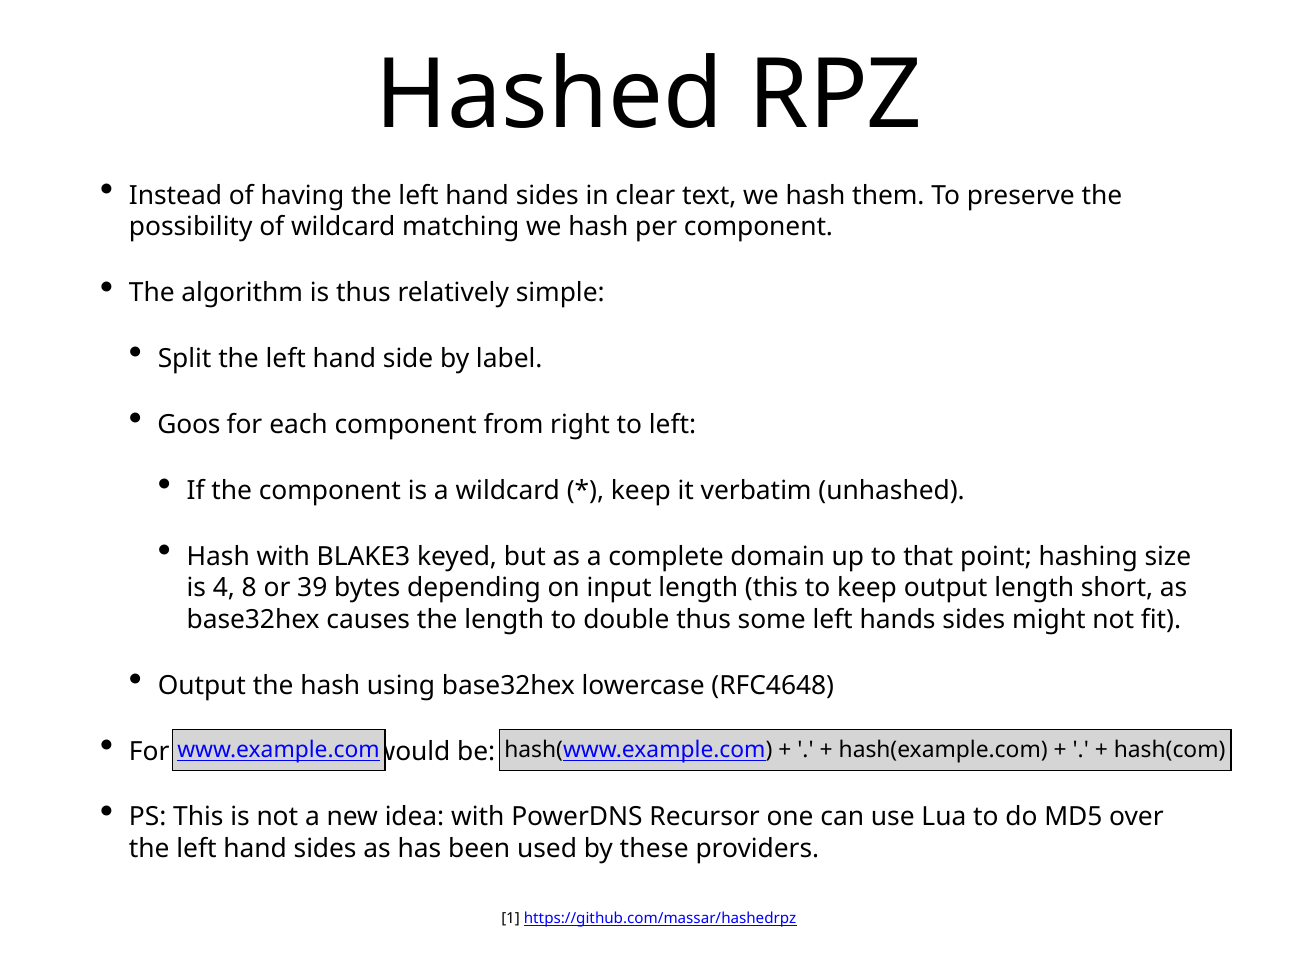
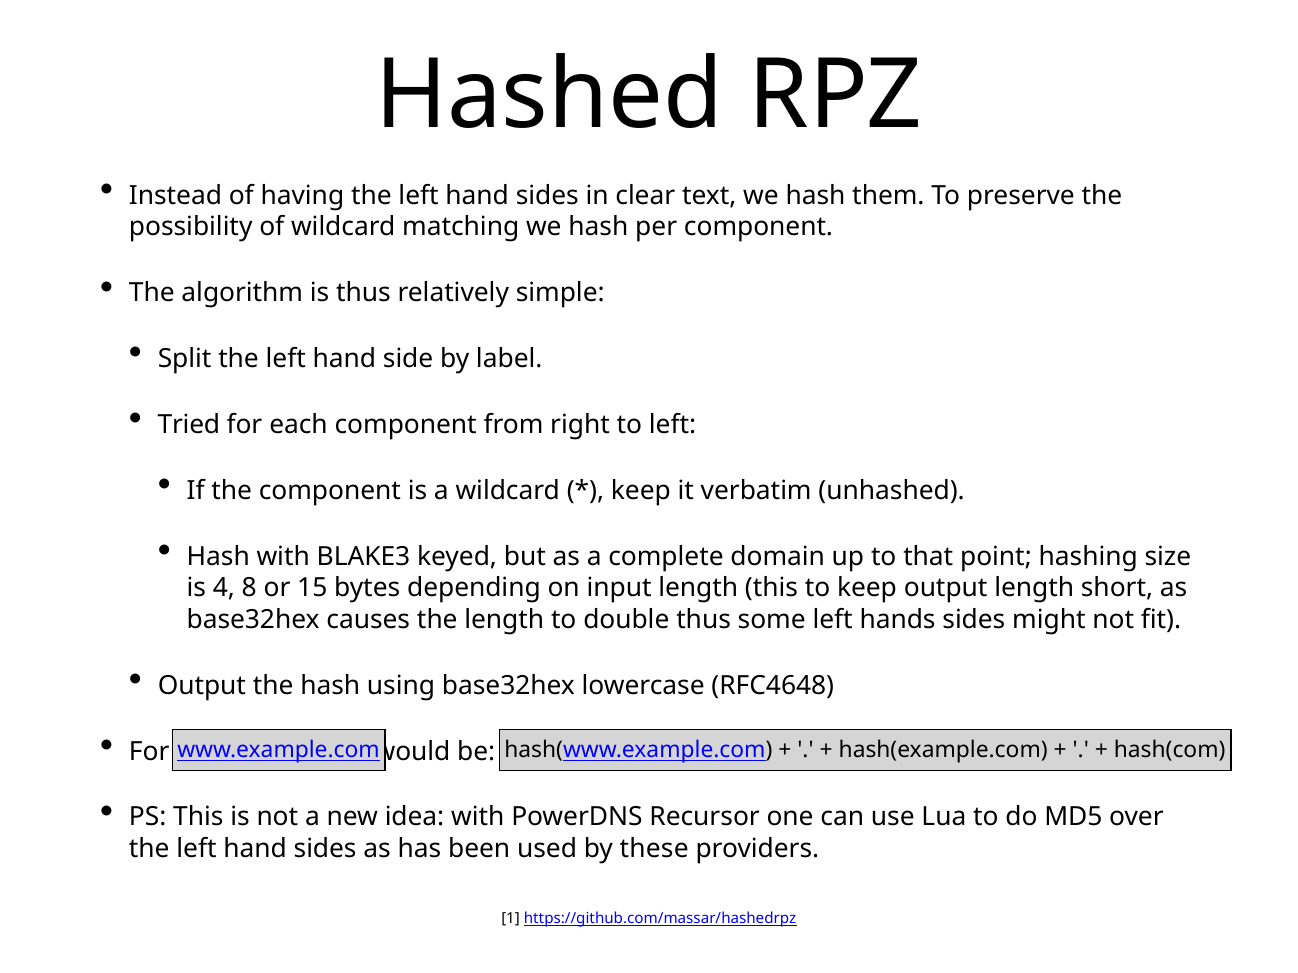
Goos: Goos -> Tried
39: 39 -> 15
